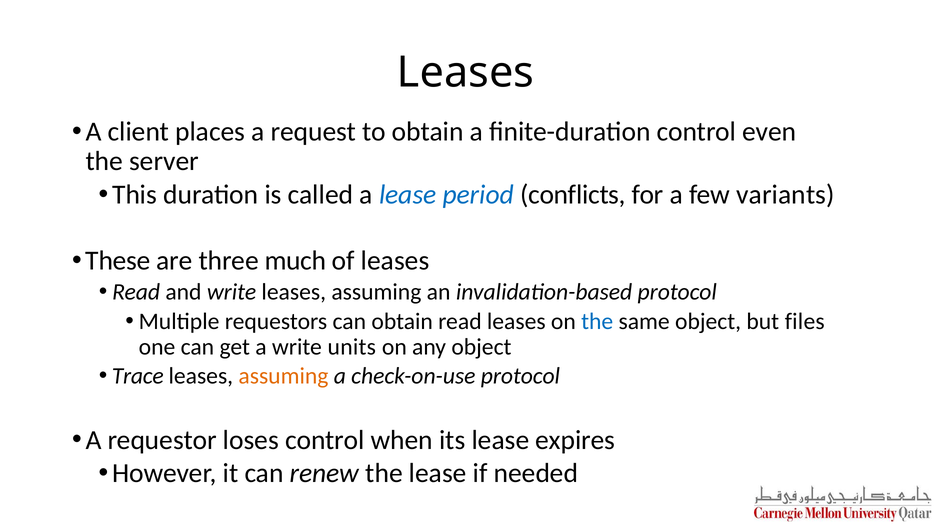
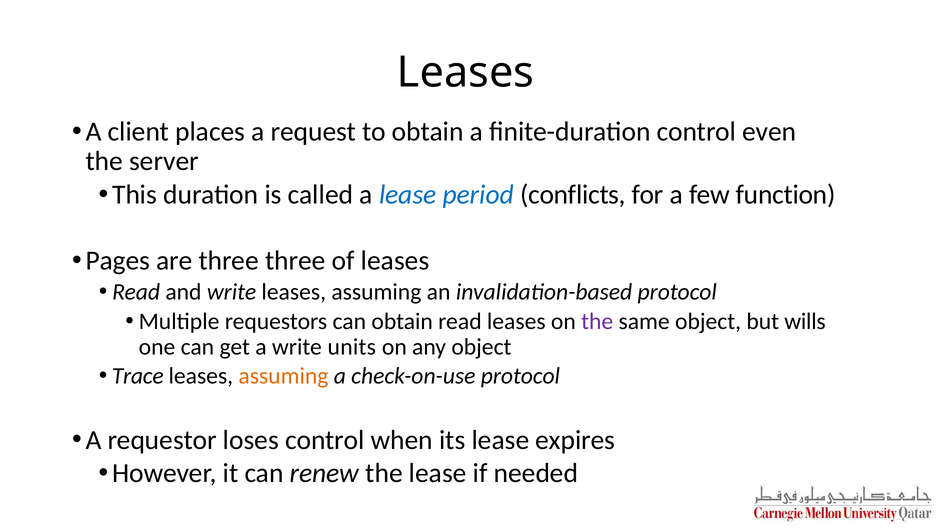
variants: variants -> function
These: These -> Pages
three much: much -> three
the at (597, 322) colour: blue -> purple
files: files -> wills
